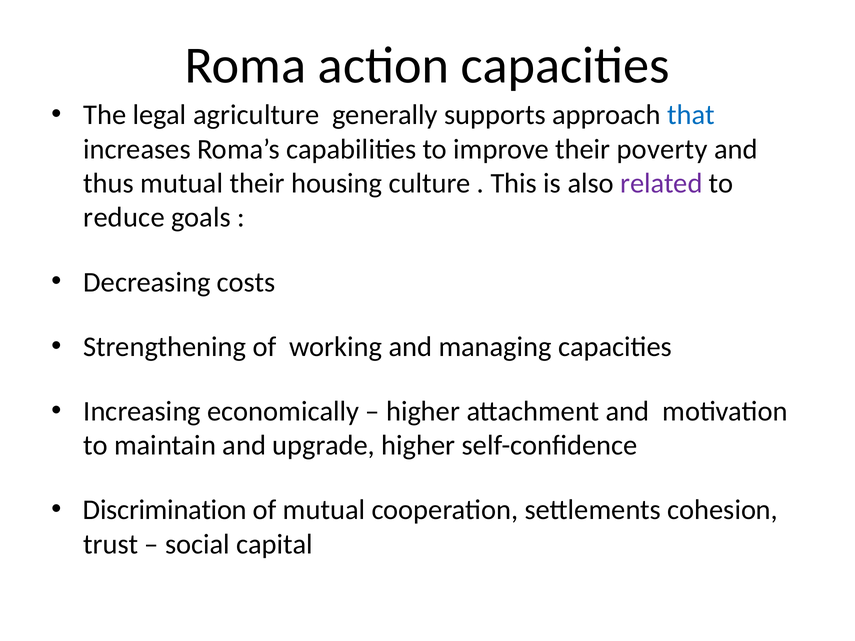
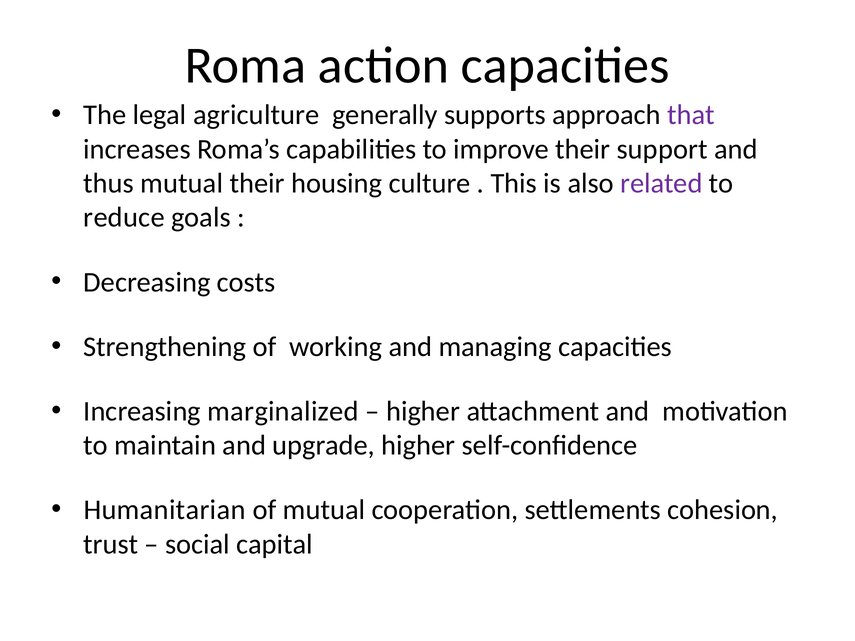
that colour: blue -> purple
poverty: poverty -> support
economically: economically -> marginalized
Discrimination: Discrimination -> Humanitarian
